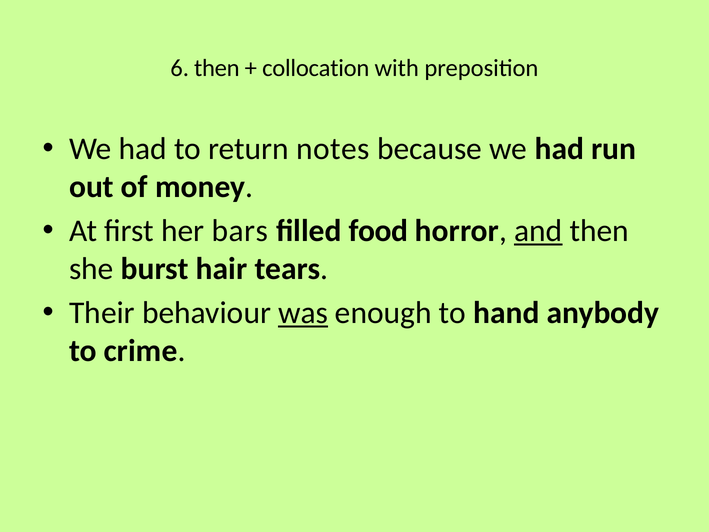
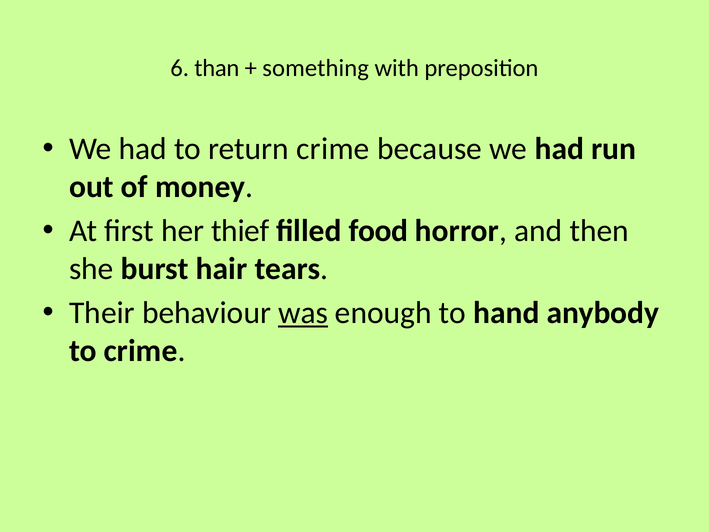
6 then: then -> than
collocation: collocation -> something
return notes: notes -> crime
bars: bars -> thief
and underline: present -> none
